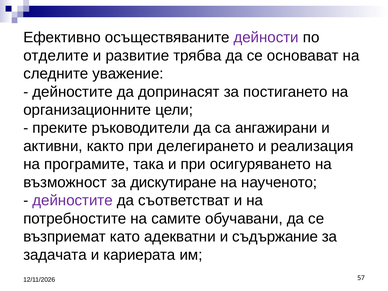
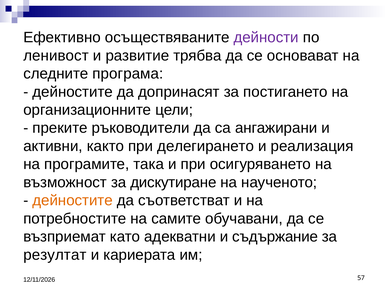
отделите: отделите -> ленивост
уважение: уважение -> програма
дейностите at (73, 200) colour: purple -> orange
задачата: задачата -> резултат
